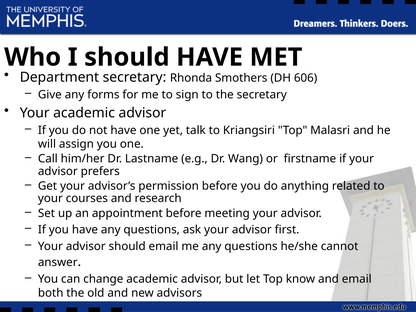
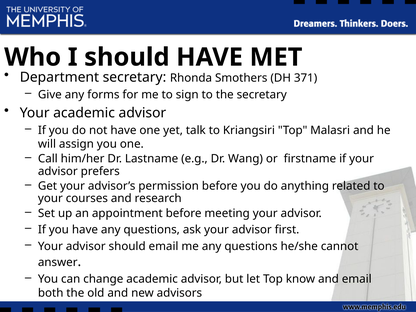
606: 606 -> 371
